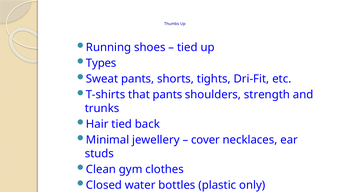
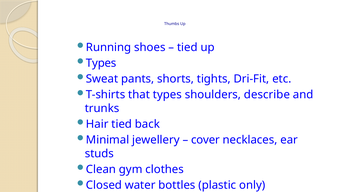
that pants: pants -> types
strength: strength -> describe
